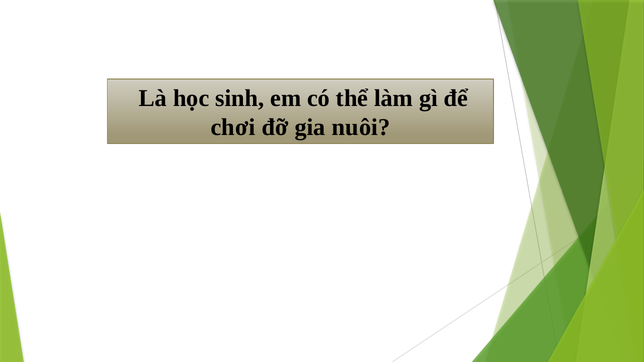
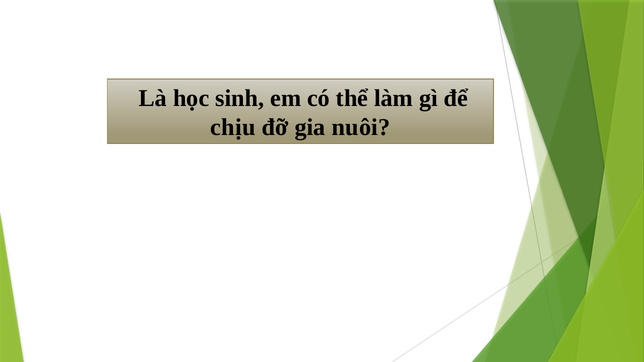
chơi: chơi -> chịu
